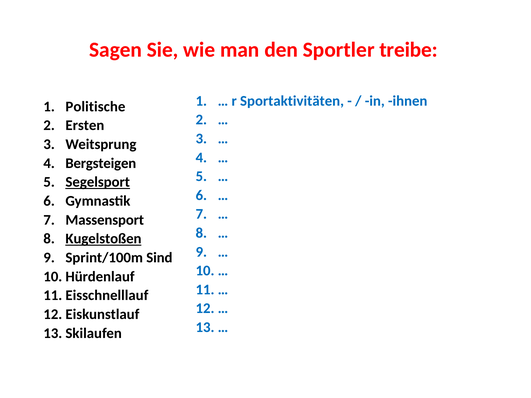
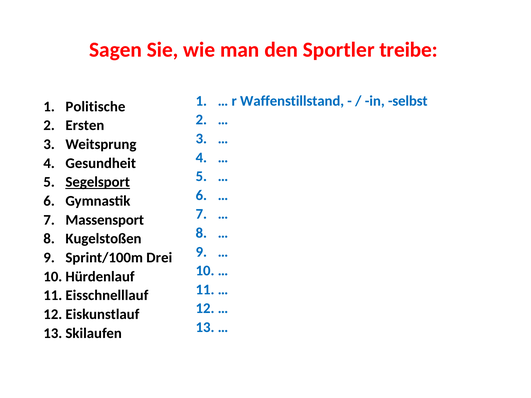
Sportaktivitäten: Sportaktivitäten -> Waffenstillstand
ihnen: ihnen -> selbst
Bergsteigen: Bergsteigen -> Gesundheit
Kugelstoßen underline: present -> none
Sind: Sind -> Drei
